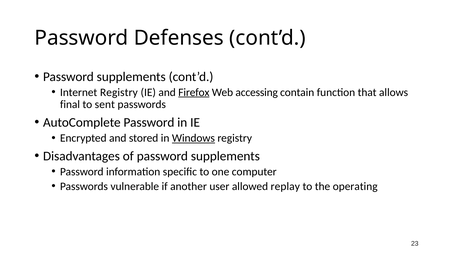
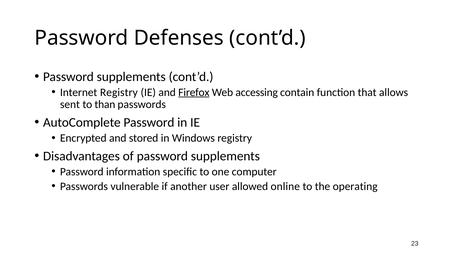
final: final -> sent
sent: sent -> than
Windows underline: present -> none
replay: replay -> online
